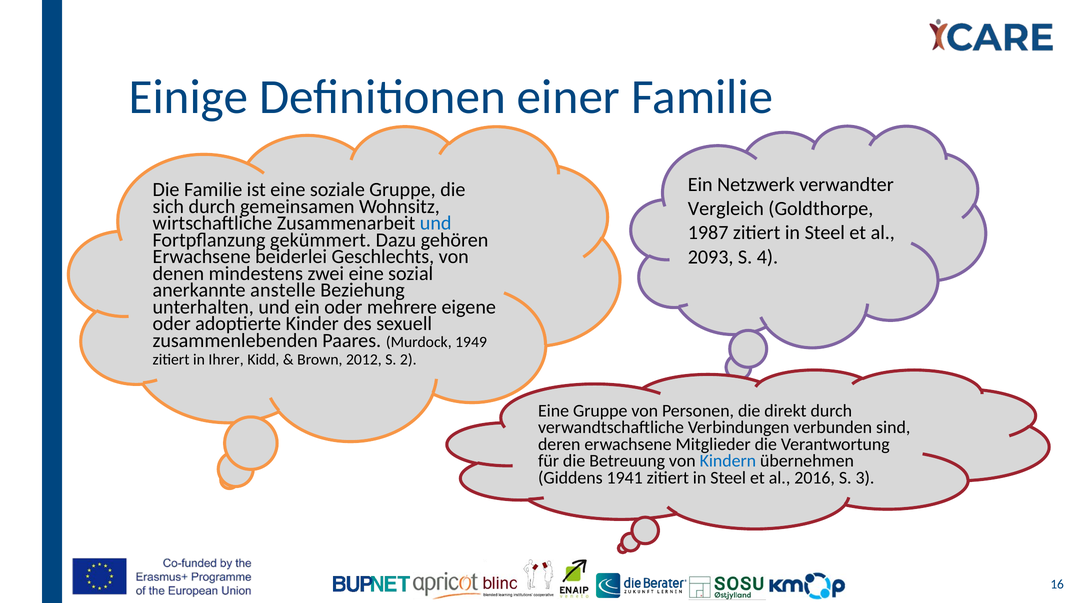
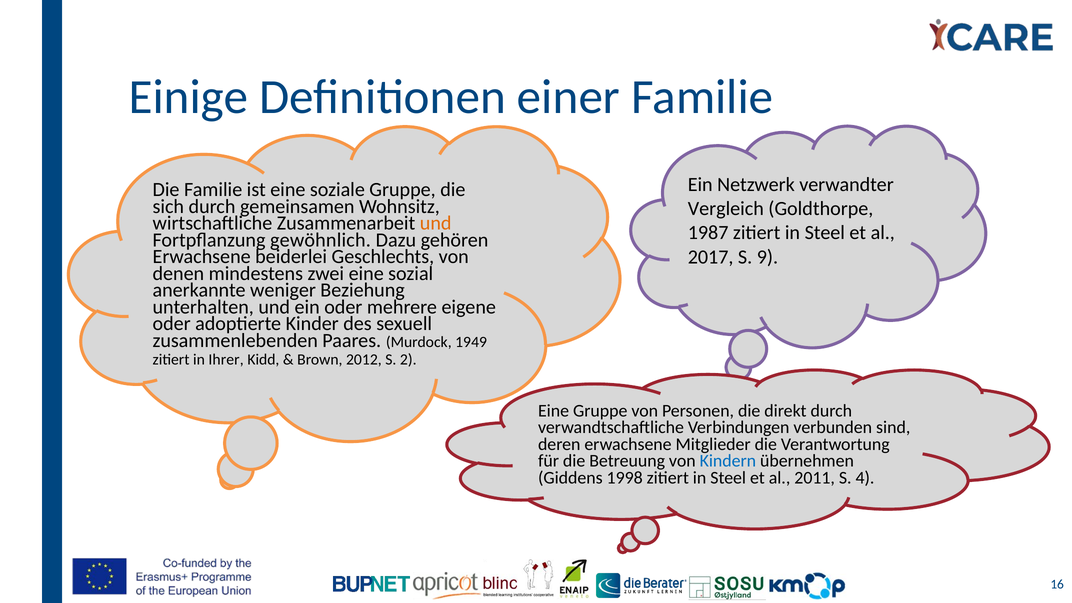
und at (436, 223) colour: blue -> orange
gekümmert: gekümmert -> gewöhnlich
2093: 2093 -> 2017
4: 4 -> 9
anstelle: anstelle -> weniger
1941: 1941 -> 1998
2016: 2016 -> 2011
3: 3 -> 4
